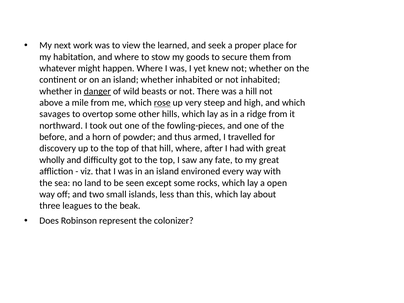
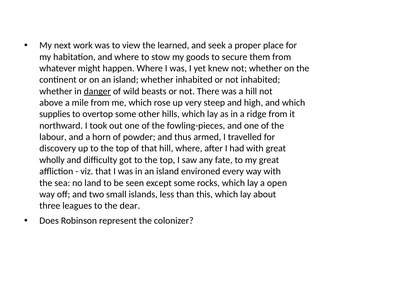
rose underline: present -> none
savages: savages -> supplies
before: before -> labour
beak: beak -> dear
